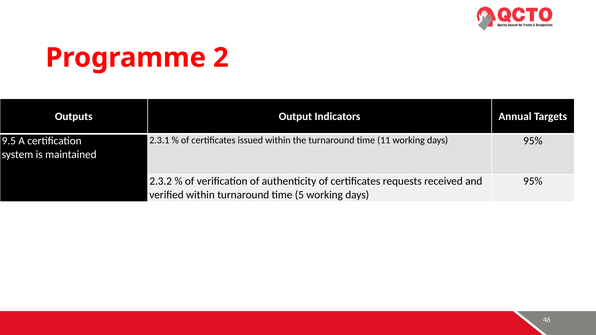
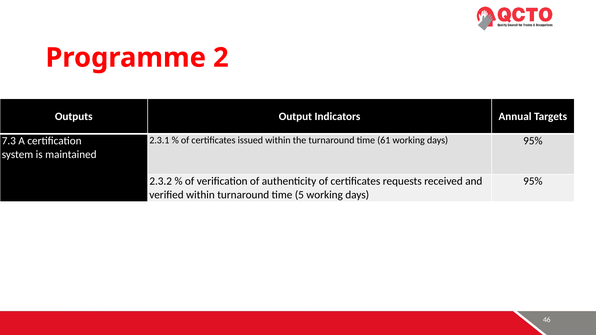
11: 11 -> 61
9.5: 9.5 -> 7.3
